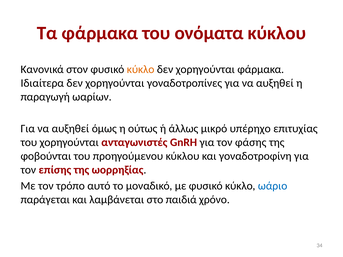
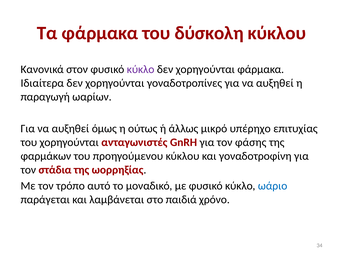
ονόματα: ονόματα -> δύσκολη
κύκλο at (141, 69) colour: orange -> purple
φοβούνται: φοβούνται -> φαρμάκων
επίσης: επίσης -> στάδια
